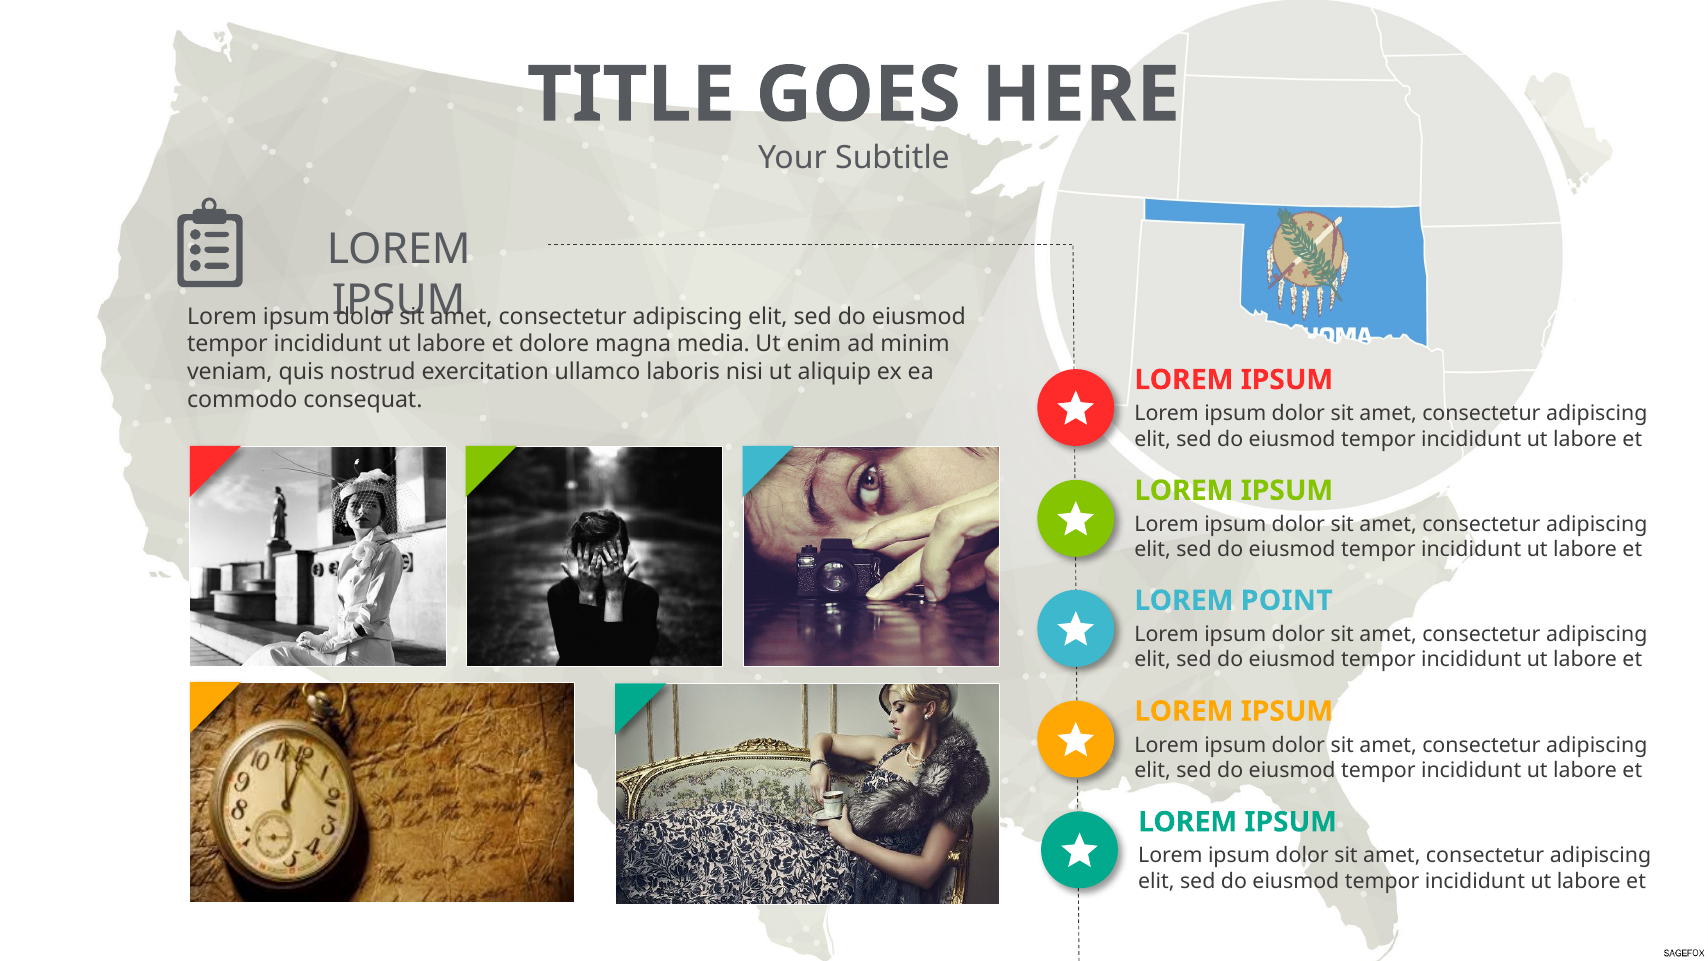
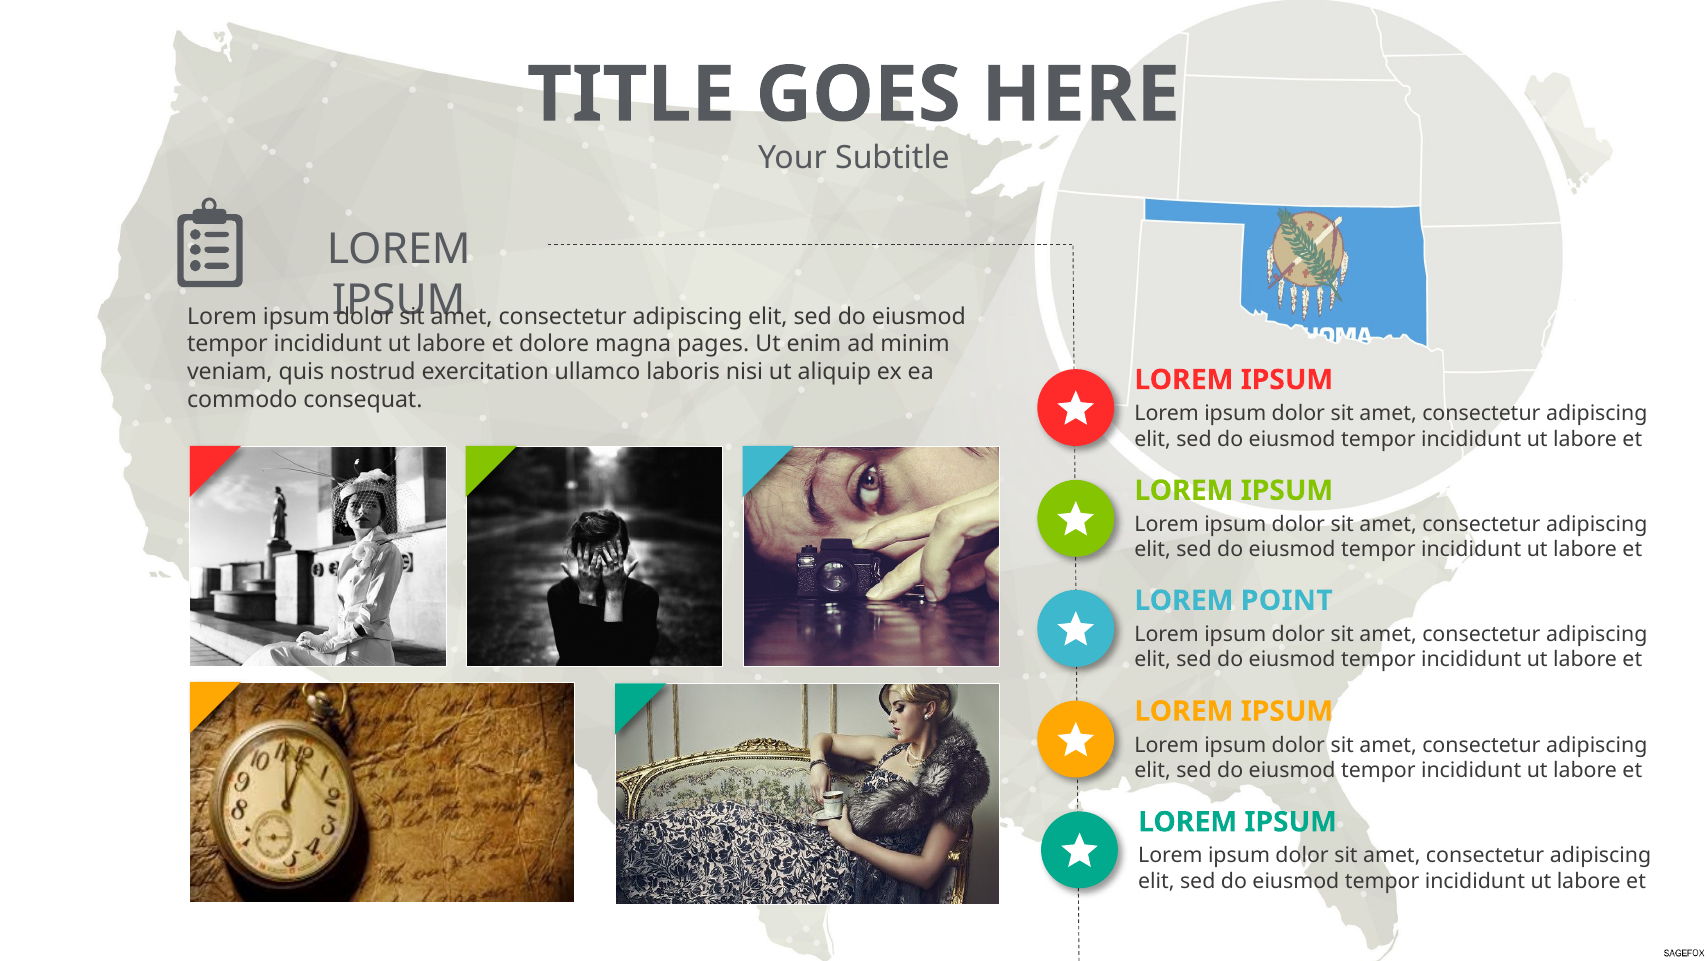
media: media -> pages
